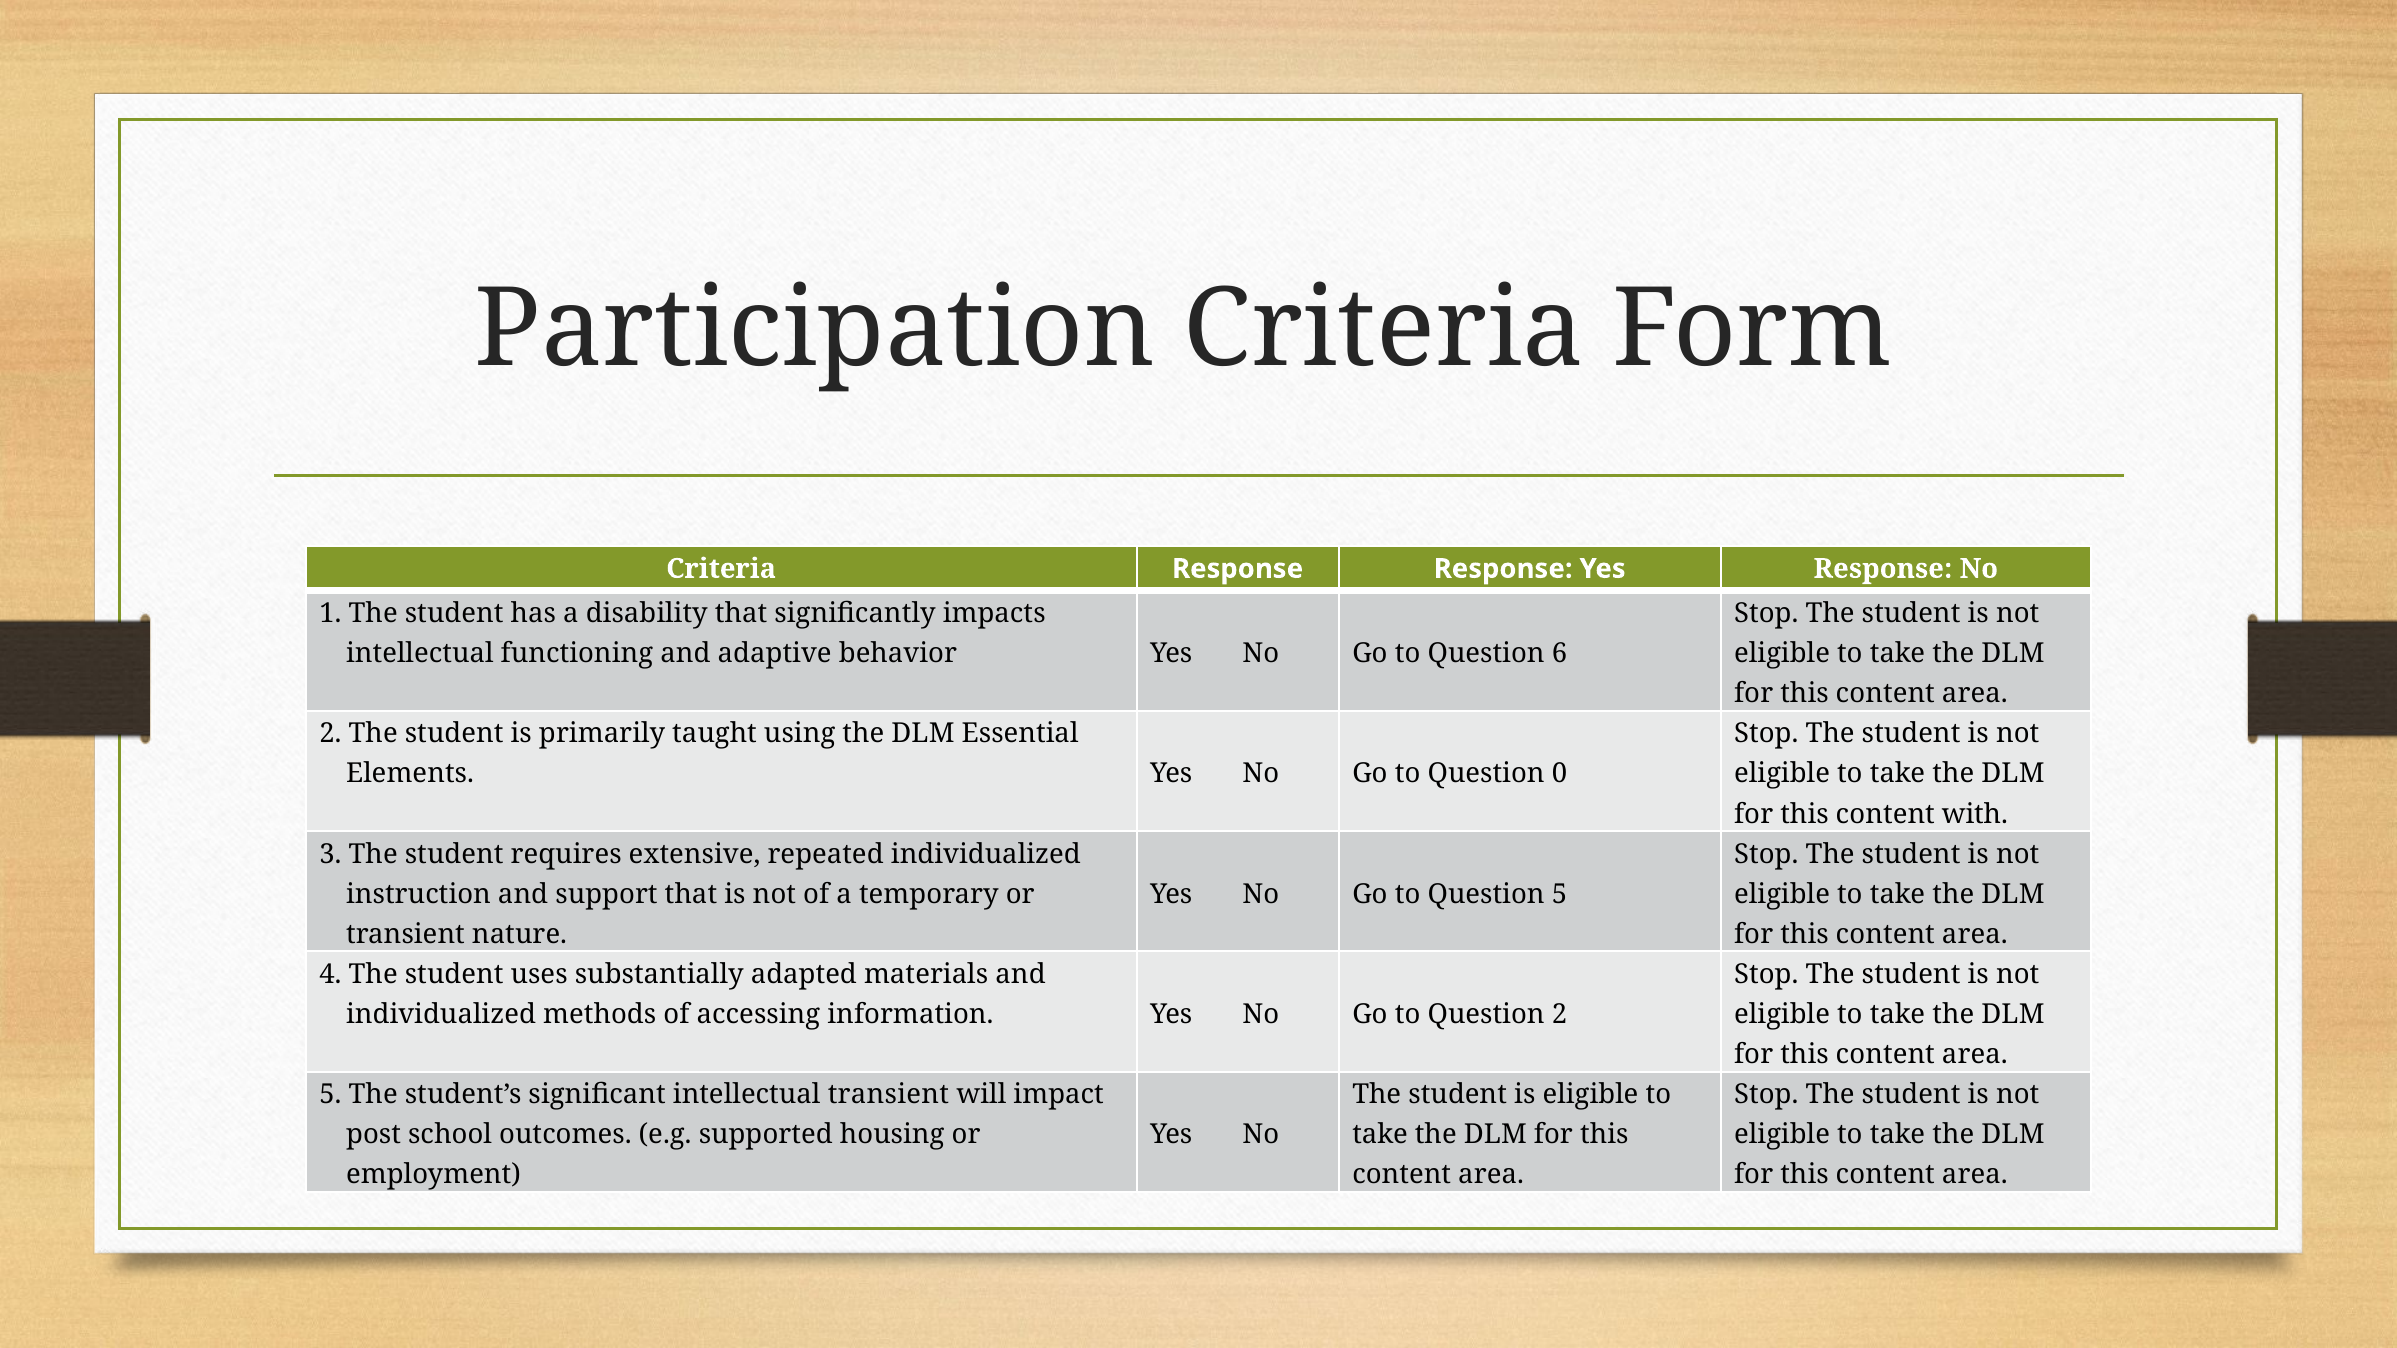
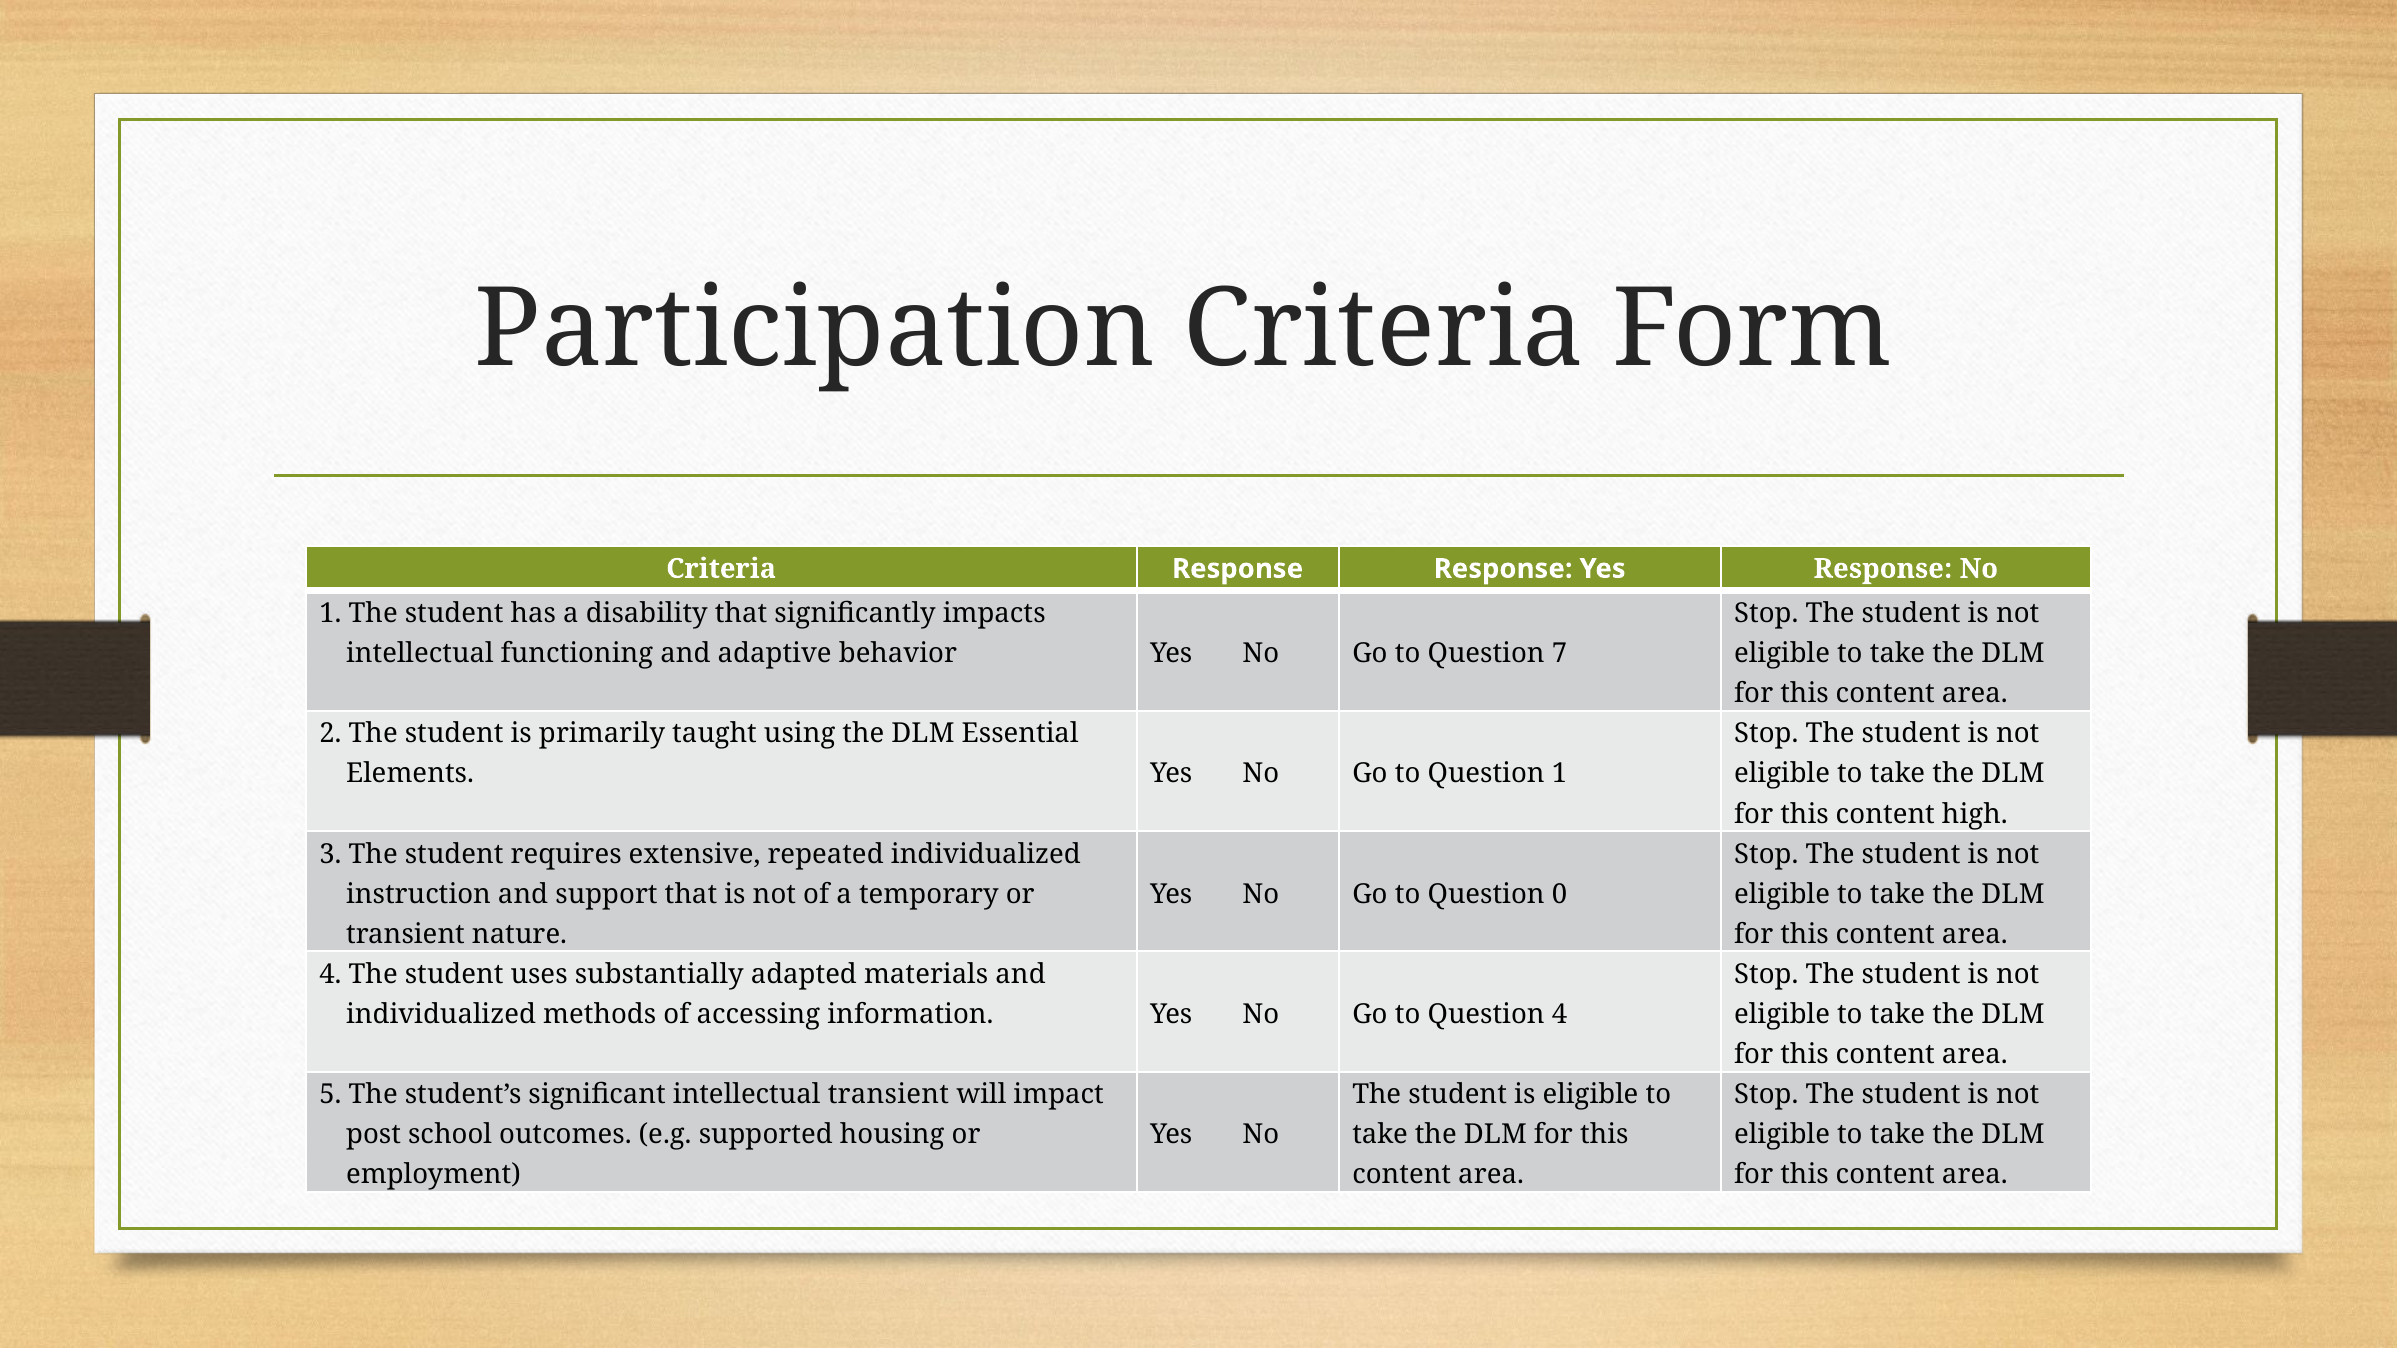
6: 6 -> 7
Question 0: 0 -> 1
with: with -> high
Question 5: 5 -> 0
Question 2: 2 -> 4
